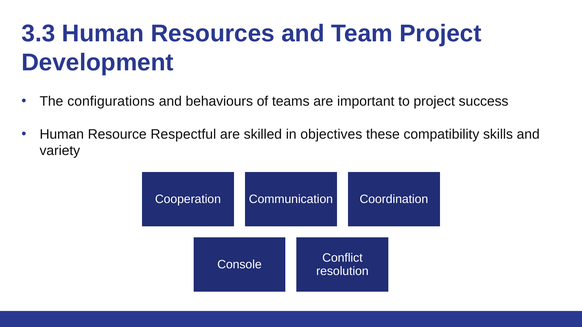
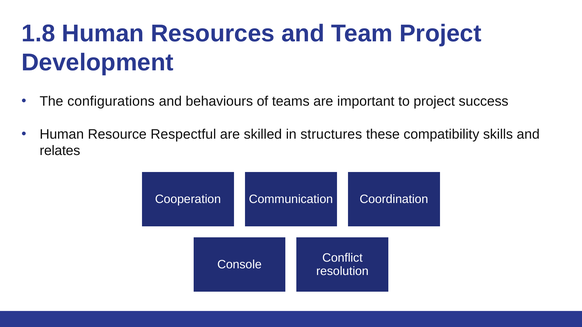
3.3: 3.3 -> 1.8
objectives: objectives -> structures
variety: variety -> relates
